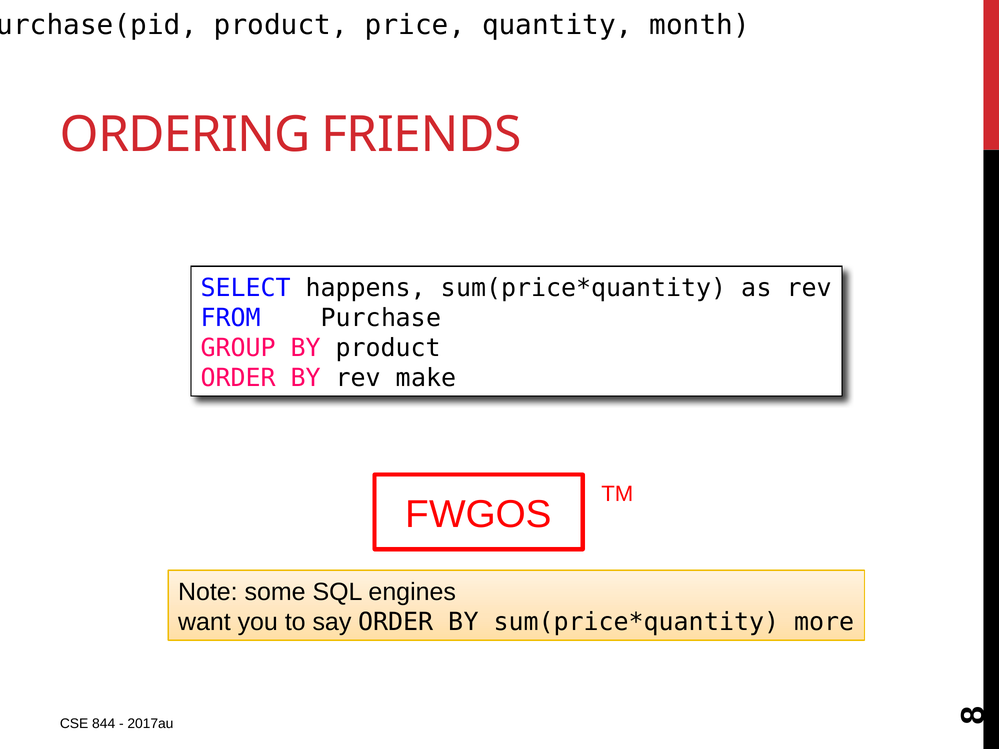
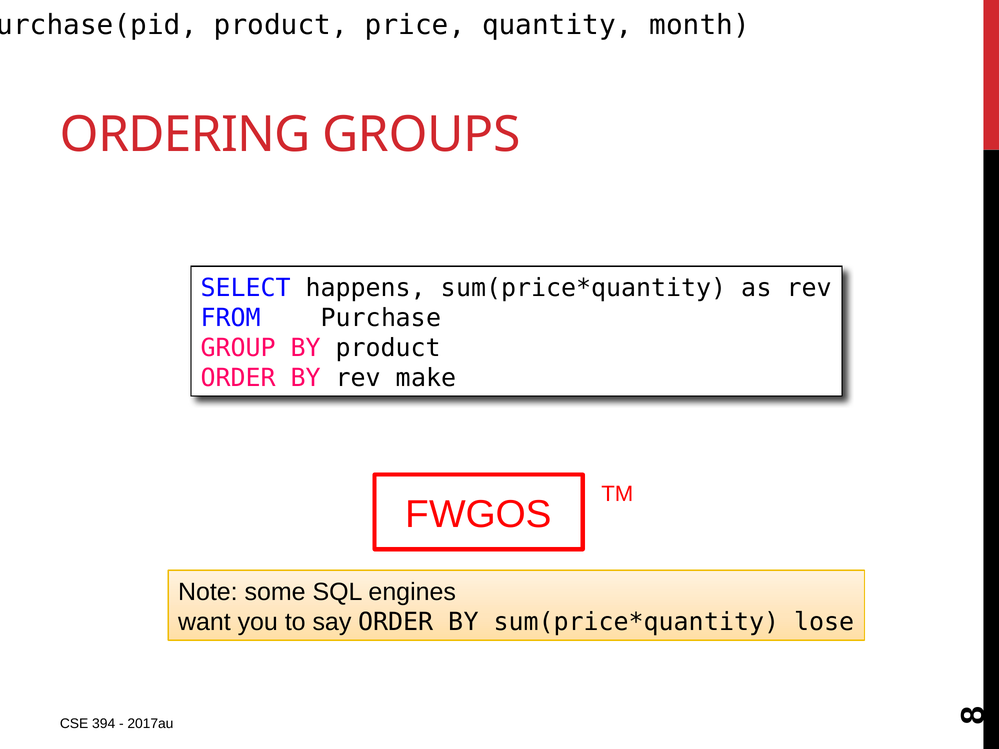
FRIENDS: FRIENDS -> GROUPS
more: more -> lose
844: 844 -> 394
